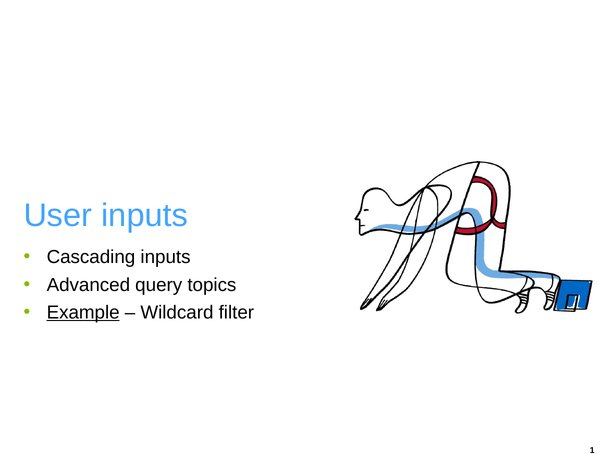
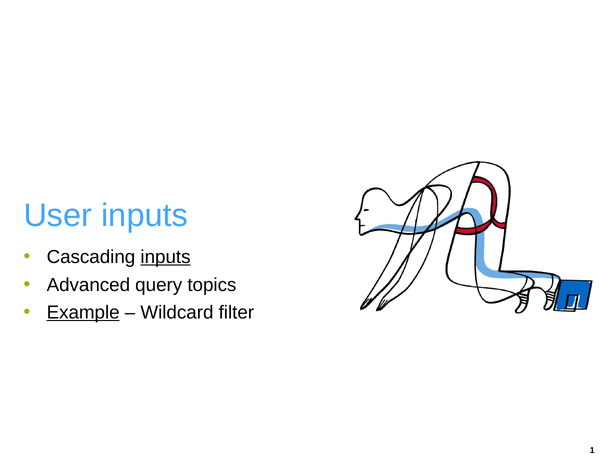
inputs at (166, 257) underline: none -> present
